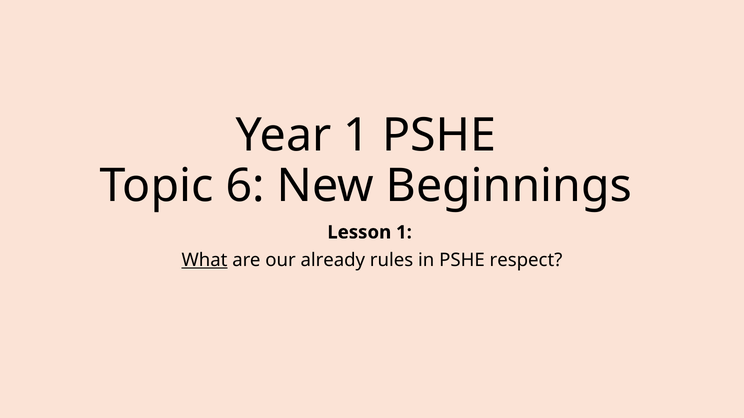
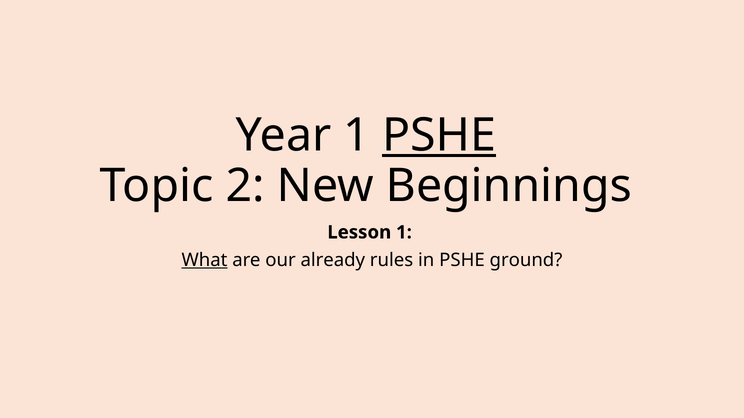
PSHE at (439, 136) underline: none -> present
6: 6 -> 2
respect: respect -> ground
